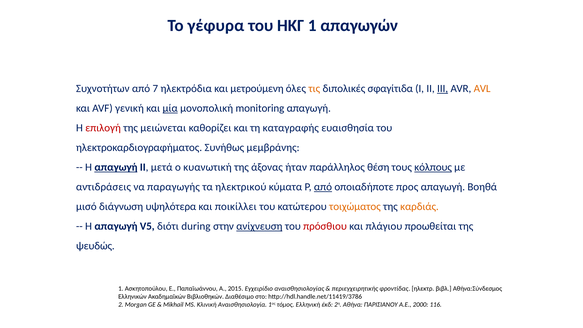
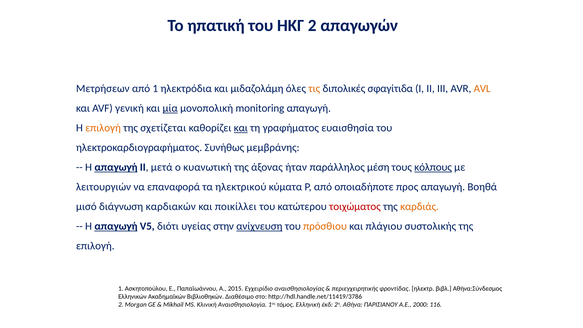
γέφυρα: γέφυρα -> ηπατική
ΗΚΓ 1: 1 -> 2
Συχνοτήτων: Συχνοτήτων -> Μετρήσεων
από 7: 7 -> 1
μετρούμενη: μετρούμενη -> μιδαζολάμη
IIΙ underline: present -> none
επιλογή at (103, 128) colour: red -> orange
μειώνεται: μειώνεται -> σχετίζεται
και at (241, 128) underline: none -> present
καταγραφής: καταγραφής -> γραφήματος
θέση: θέση -> μέση
αντιδράσεις: αντιδράσεις -> λειτουργιών
παραγωγής: παραγωγής -> επαναφορά
από at (323, 187) underline: present -> none
υψηλότερα: υψηλότερα -> καρδιακών
τοιχώματος colour: orange -> red
απαγωγή at (116, 226) underline: none -> present
during: during -> υγείας
πρόσθιου colour: red -> orange
προωθείται: προωθείται -> συστολικής
ψευδώς at (95, 246): ψευδώς -> επιλογή
